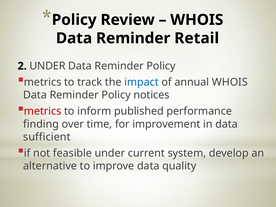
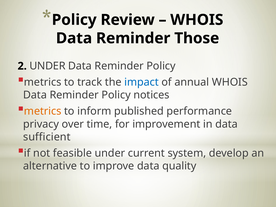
Retail: Retail -> Those
metrics at (43, 111) colour: red -> orange
finding: finding -> privacy
